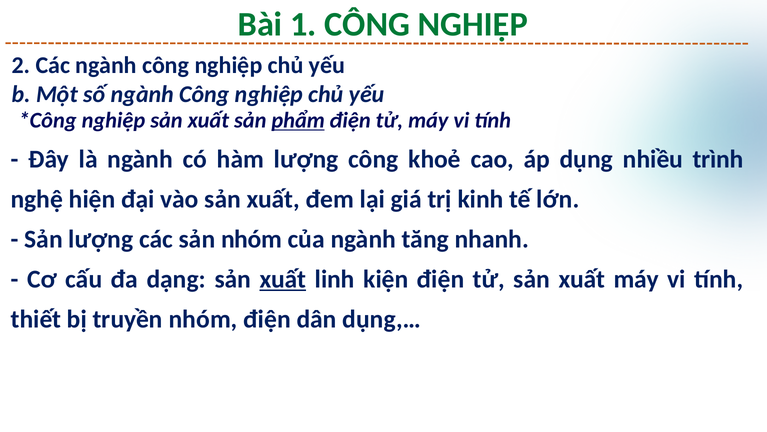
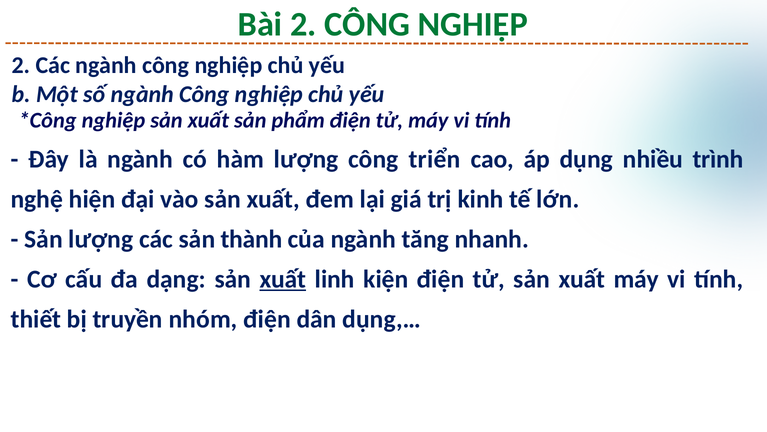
Bài 1: 1 -> 2
phẩm underline: present -> none
khoẻ: khoẻ -> triển
sản nhóm: nhóm -> thành
